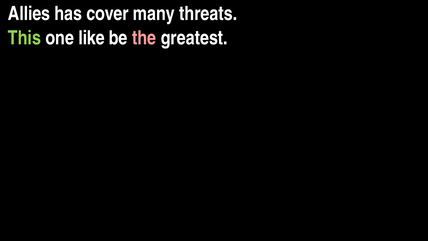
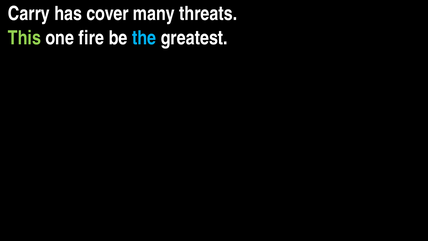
Allies: Allies -> Carry
like: like -> fire
the colour: pink -> light blue
